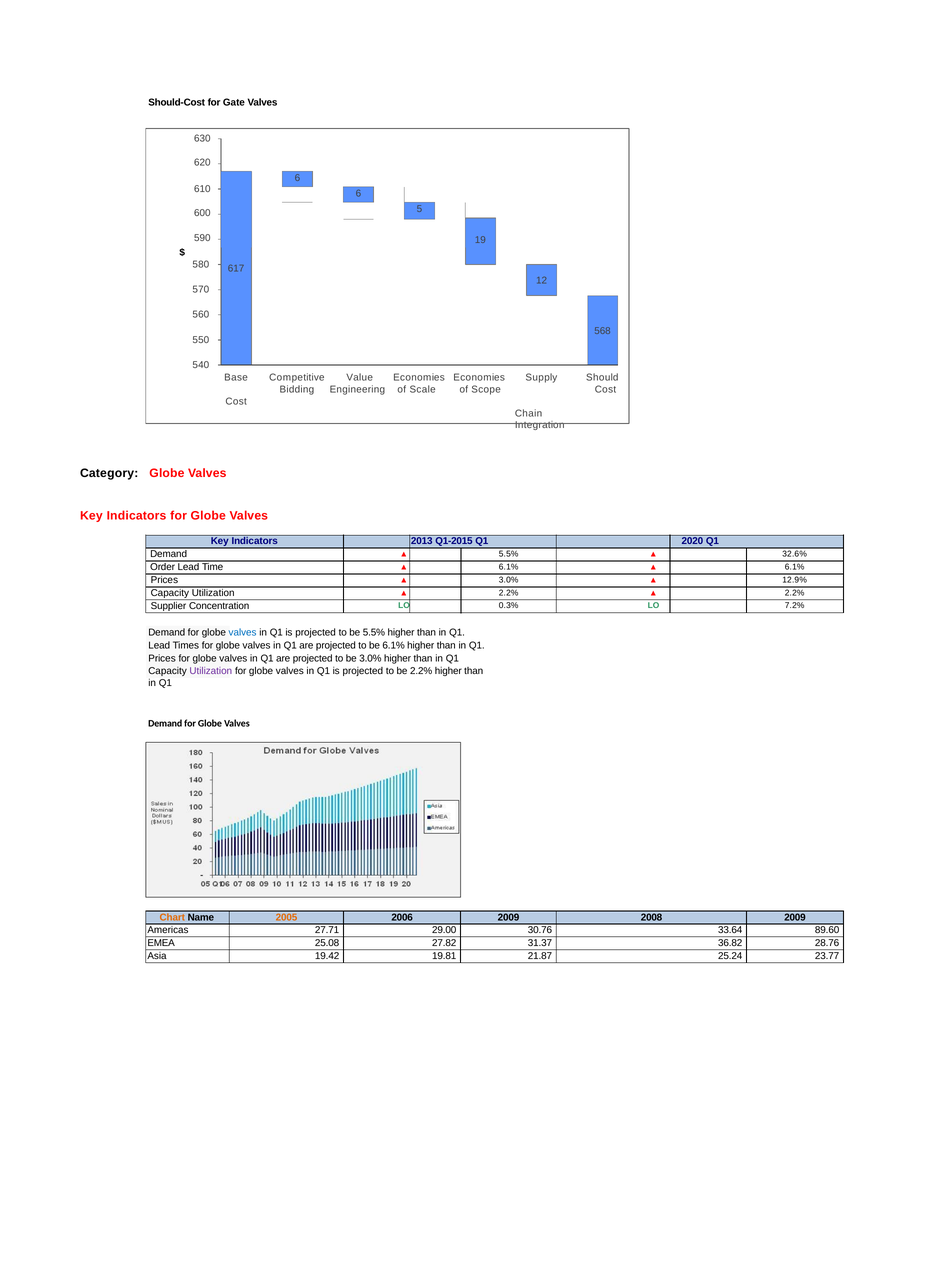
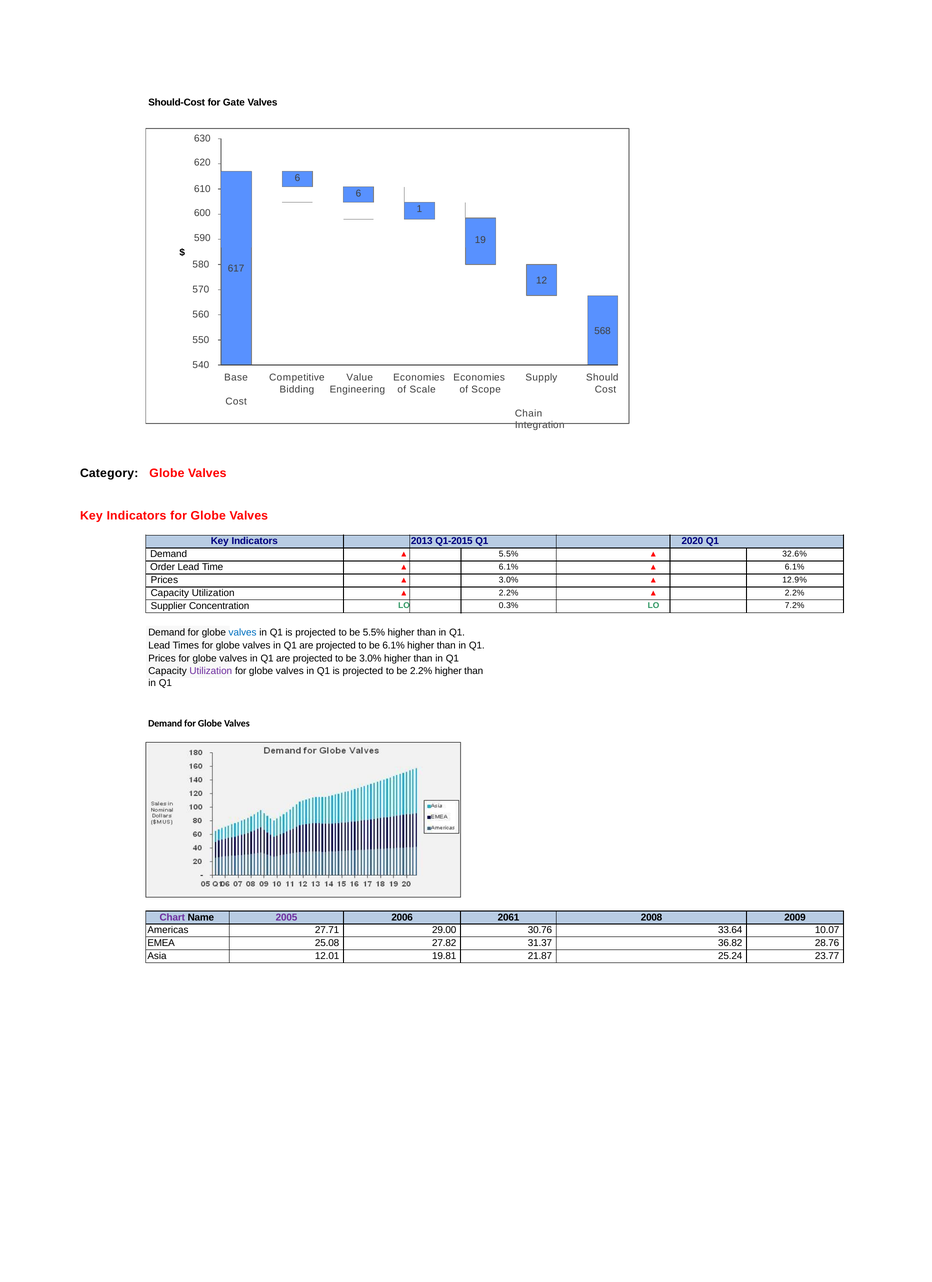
5: 5 -> 1
Chart colour: orange -> purple
2005 colour: orange -> purple
2006 2009: 2009 -> 2061
89.60: 89.60 -> 10.07
19.42: 19.42 -> 12.01
